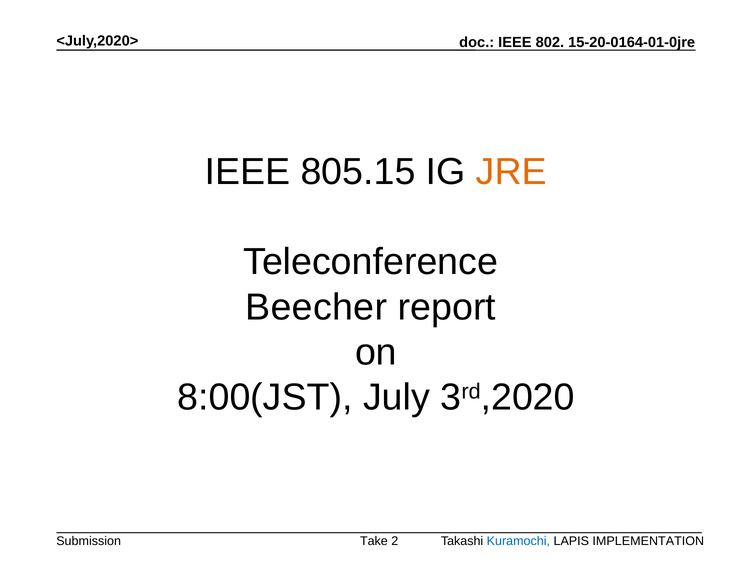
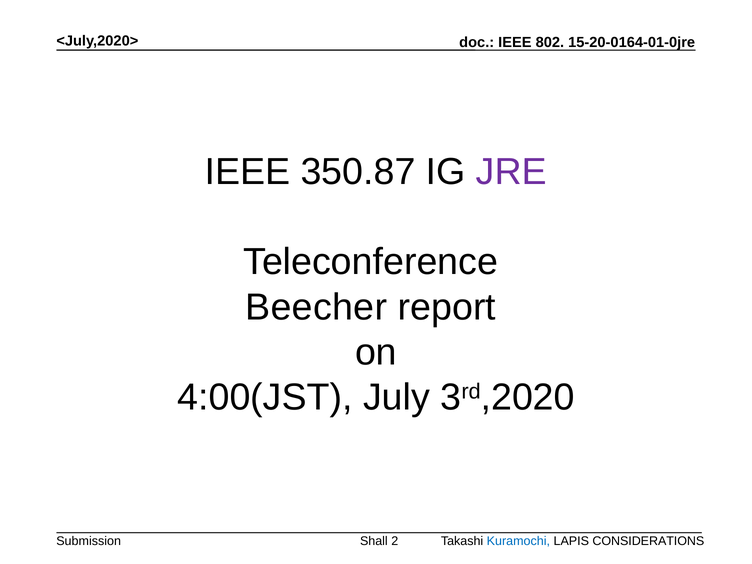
805.15: 805.15 -> 350.87
JRE colour: orange -> purple
8:00(JST: 8:00(JST -> 4:00(JST
Take: Take -> Shall
IMPLEMENTATION: IMPLEMENTATION -> CONSIDERATIONS
